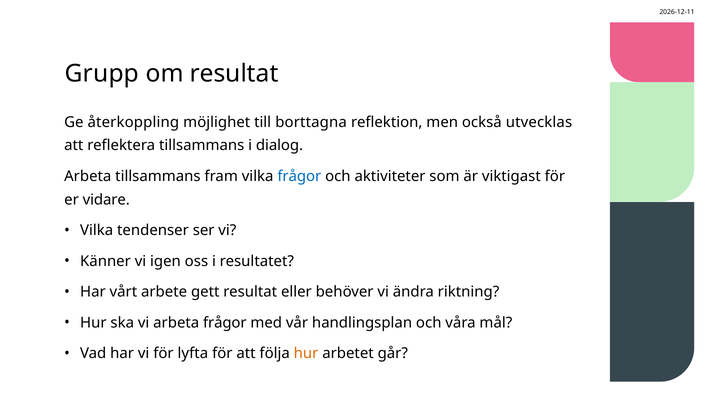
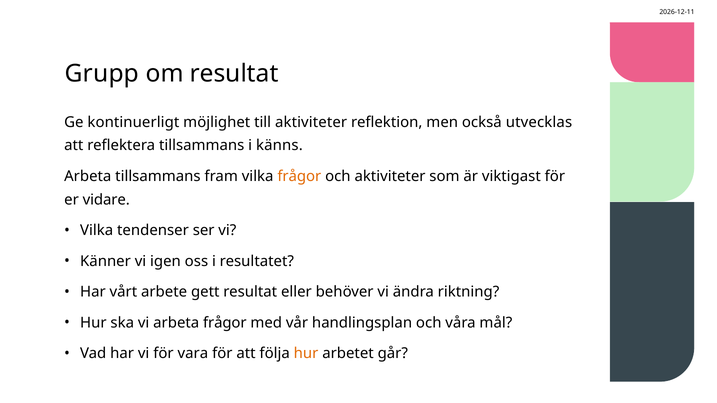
återkoppling: återkoppling -> kontinuerligt
till borttagna: borttagna -> aktiviteter
dialog: dialog -> känns
frågor at (299, 176) colour: blue -> orange
lyfta: lyfta -> vara
